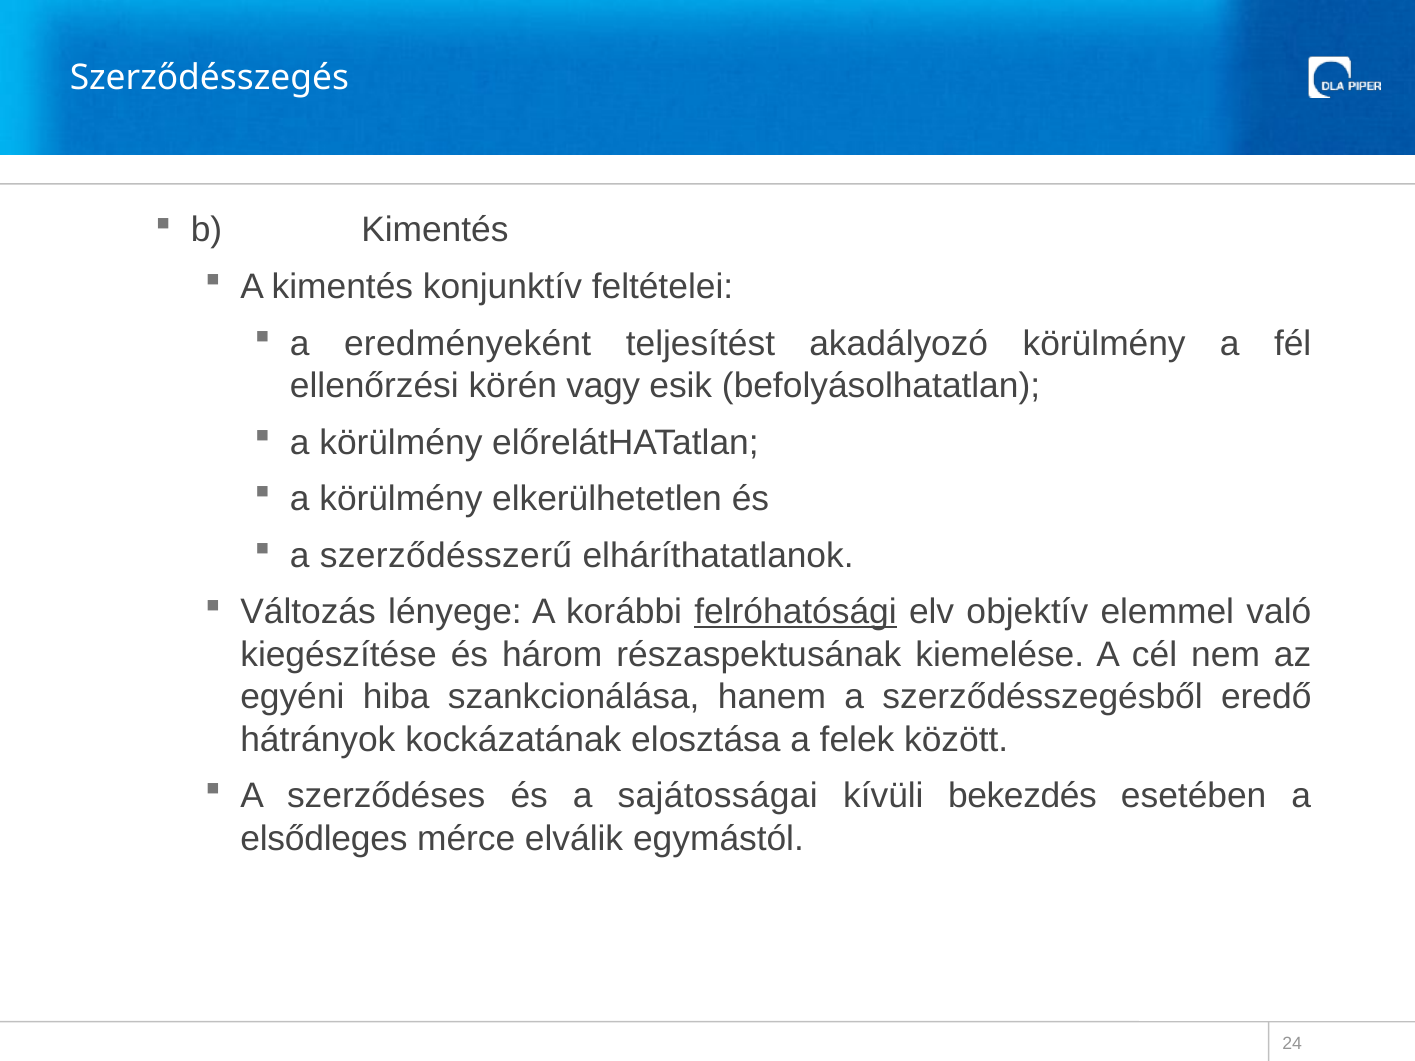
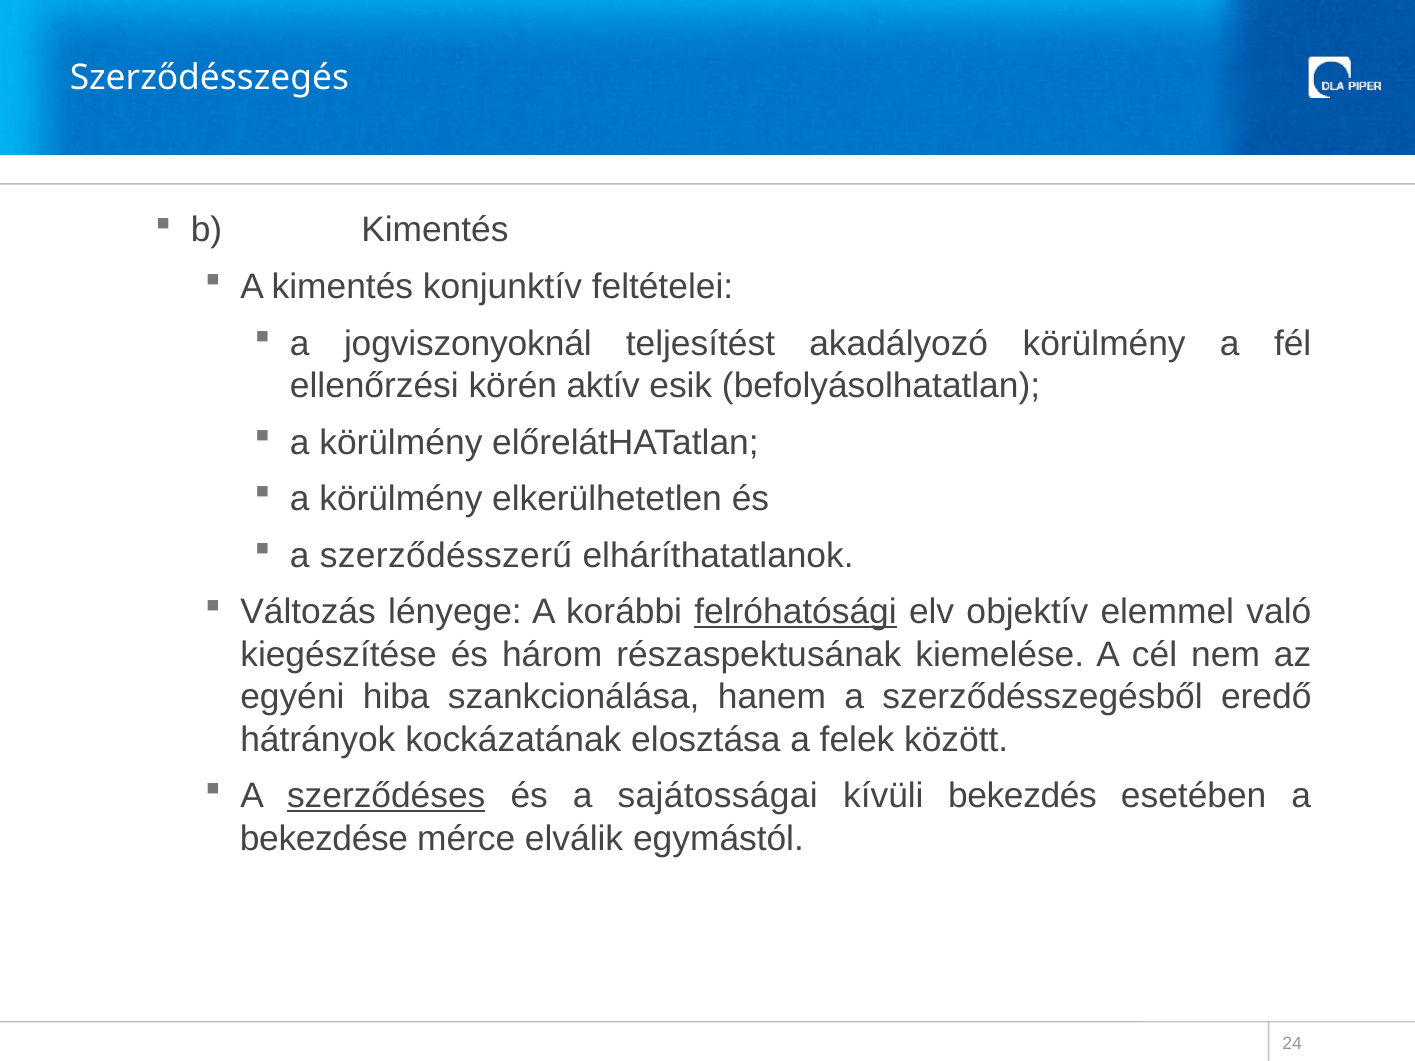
eredményeként: eredményeként -> jogviszonyoknál
vagy: vagy -> aktív
szerződéses underline: none -> present
elsődleges: elsődleges -> bekezdése
